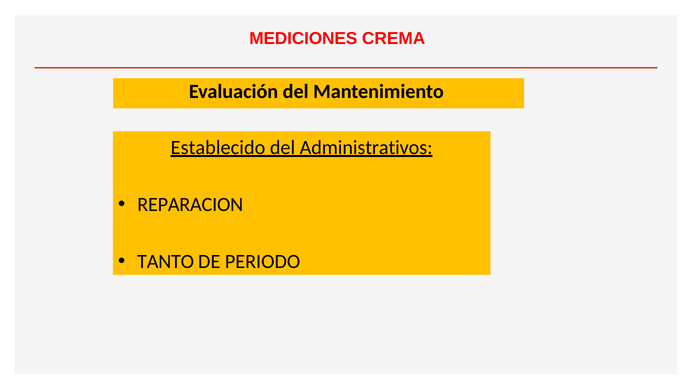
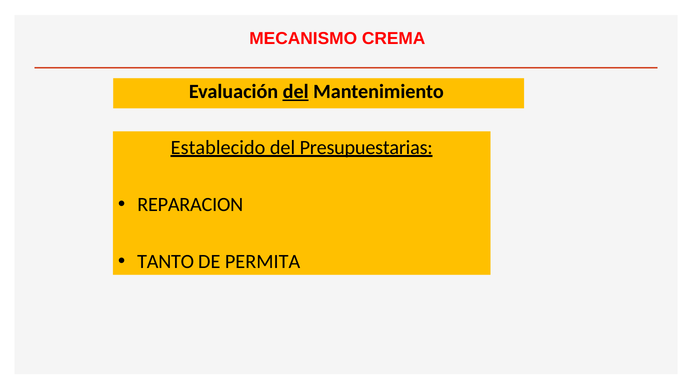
MEDICIONES: MEDICIONES -> MECANISMO
del at (296, 92) underline: none -> present
Administrativos: Administrativos -> Presupuestarias
PERIODO: PERIODO -> PERMITA
